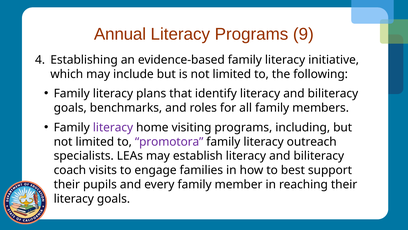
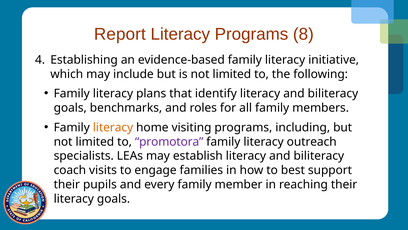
Annual: Annual -> Report
9: 9 -> 8
literacy at (113, 127) colour: purple -> orange
